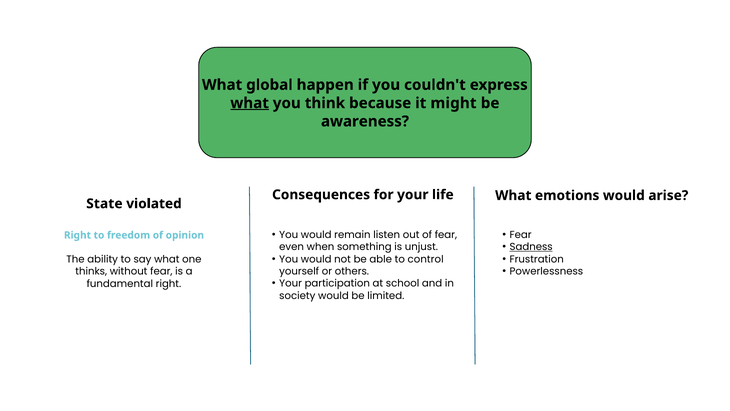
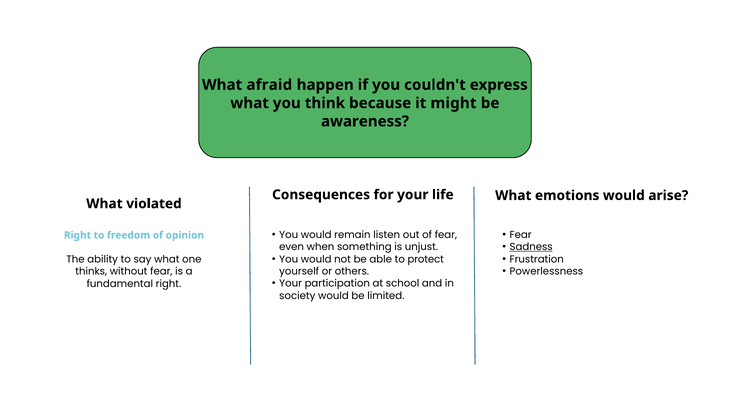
global: global -> afraid
what at (250, 103) underline: present -> none
State at (104, 204): State -> What
control: control -> protect
